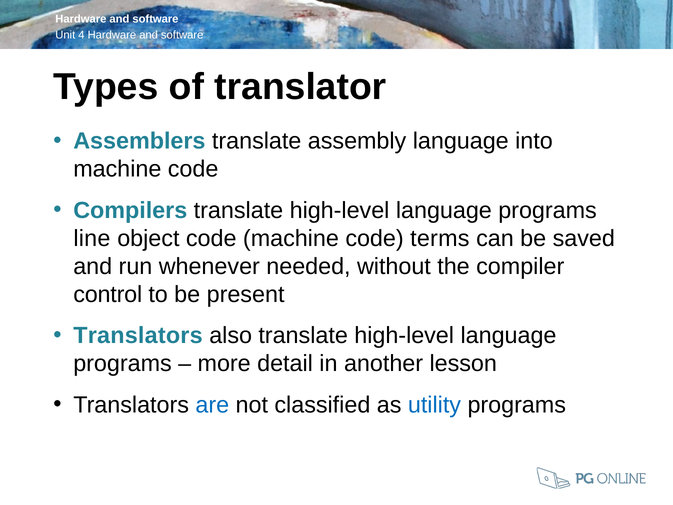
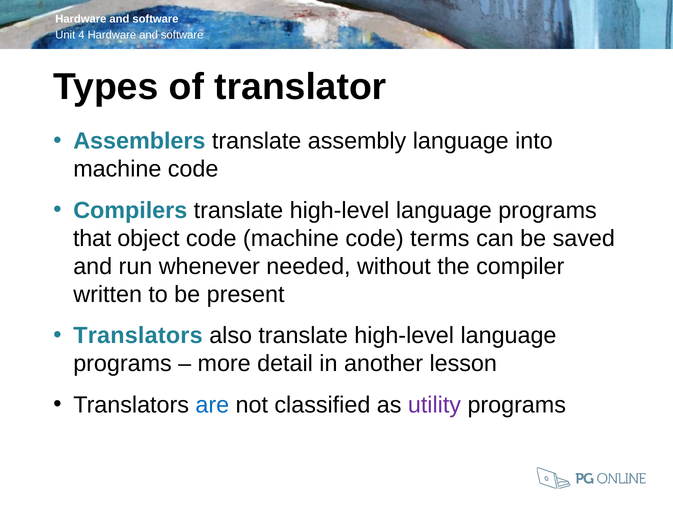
line: line -> that
control: control -> written
utility colour: blue -> purple
